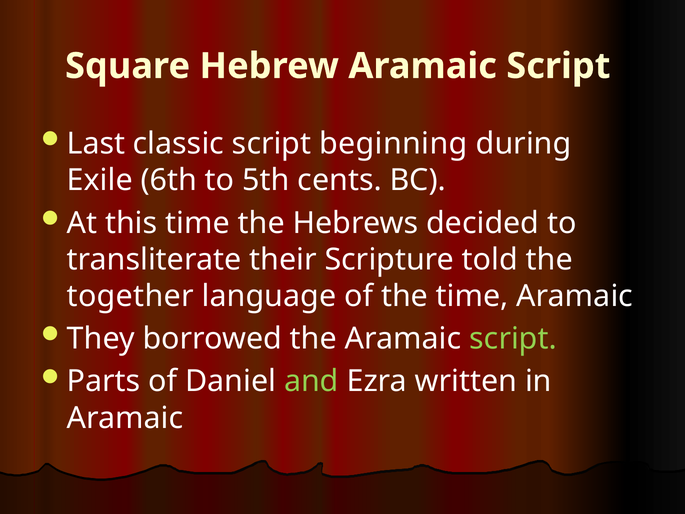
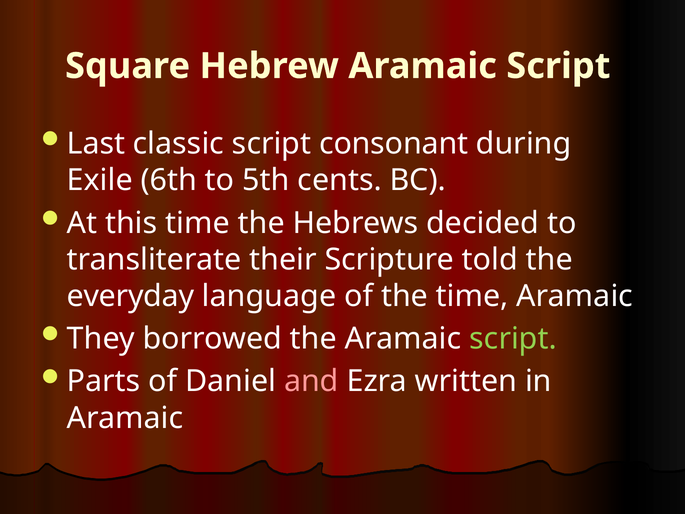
beginning: beginning -> consonant
together: together -> everyday
and colour: light green -> pink
